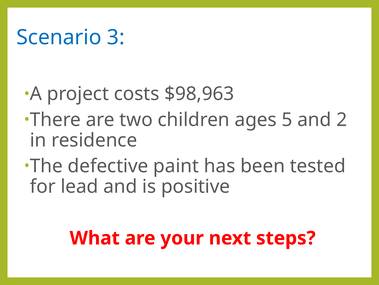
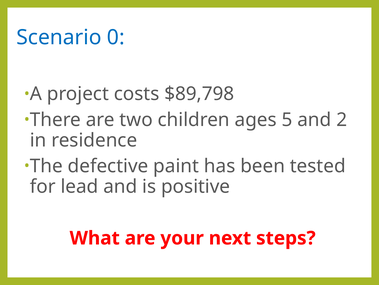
3: 3 -> 0
$98,963: $98,963 -> $89,798
